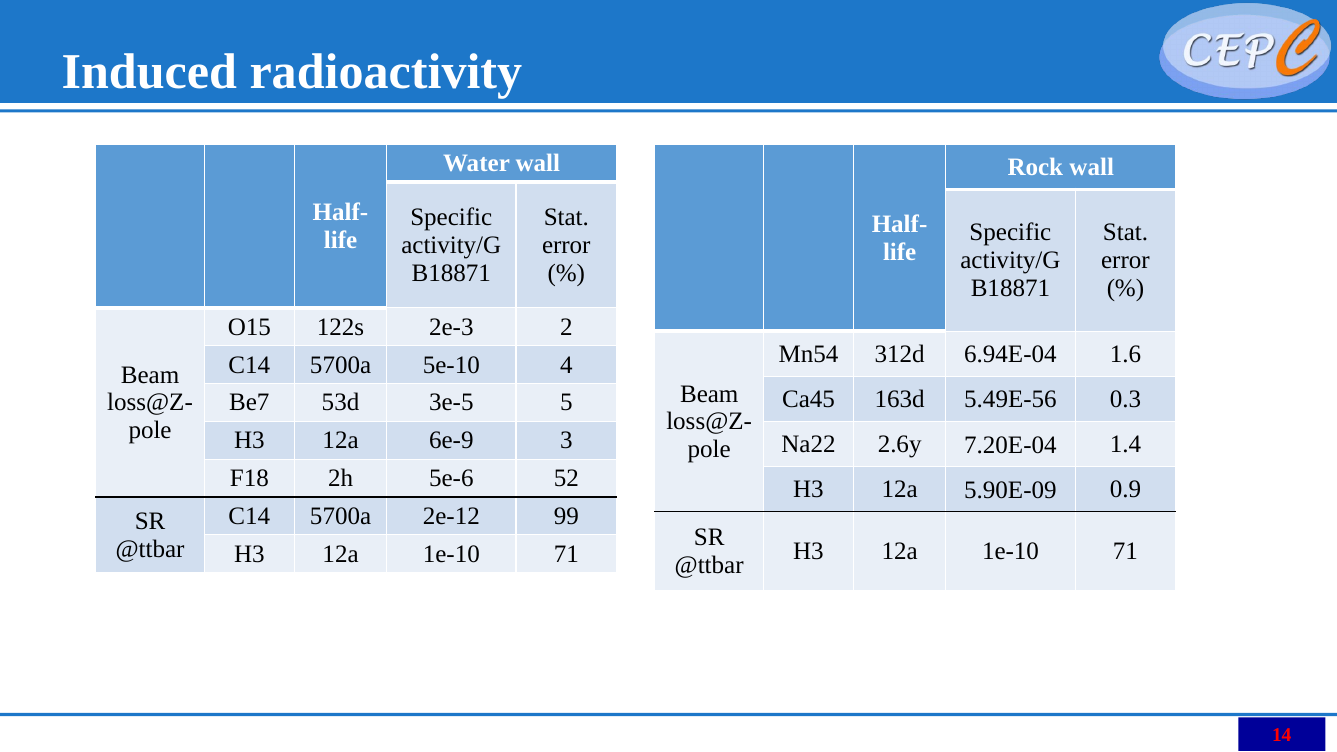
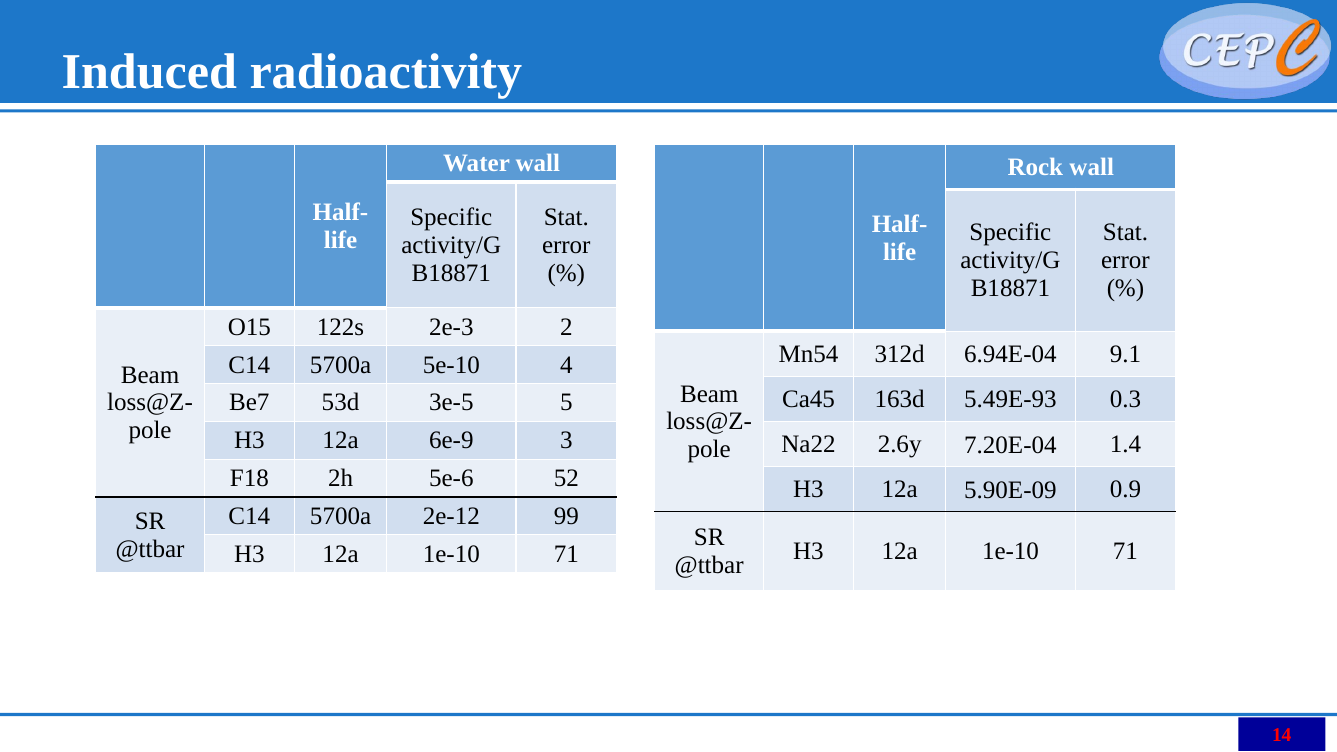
1.6: 1.6 -> 9.1
5.49E-56: 5.49E-56 -> 5.49E-93
